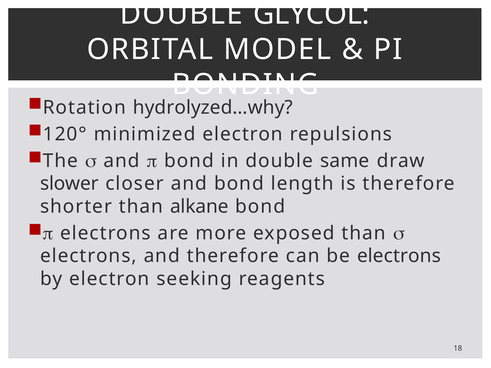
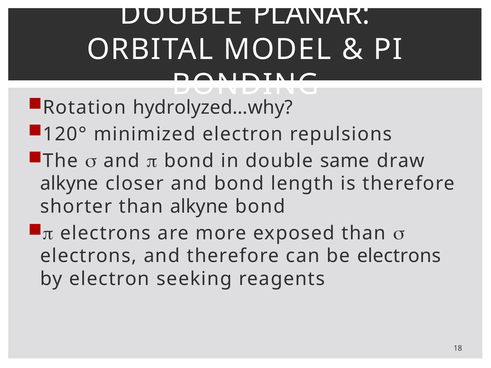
GLYCOL: GLYCOL -> PLANAR
slower at (69, 184): slower -> alkyne
than alkane: alkane -> alkyne
